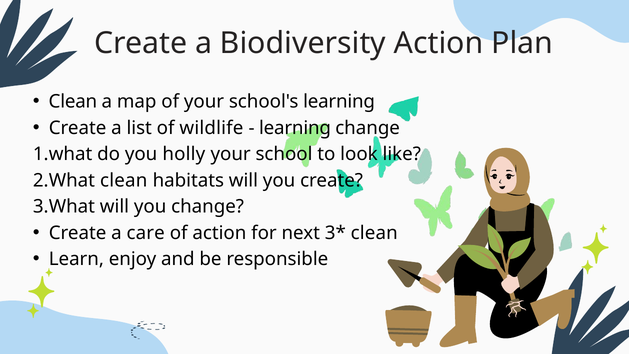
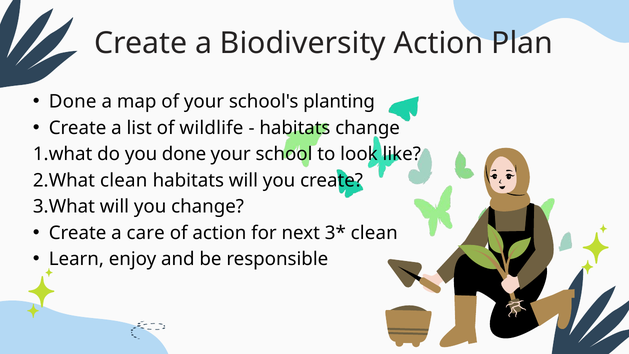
Clean at (73, 102): Clean -> Done
school's learning: learning -> planting
learning at (295, 128): learning -> habitats
you holly: holly -> done
